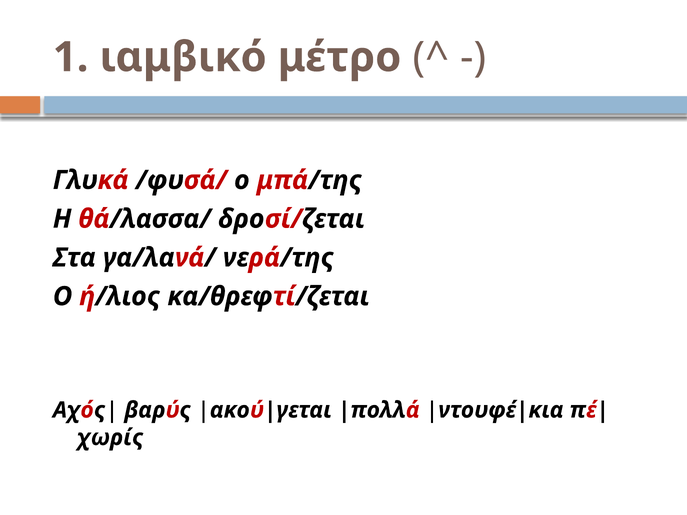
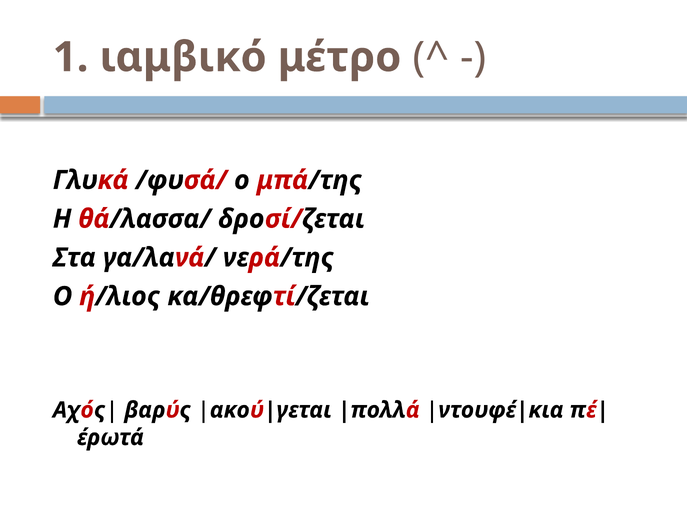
χωρίς: χωρίς -> έρωτά
